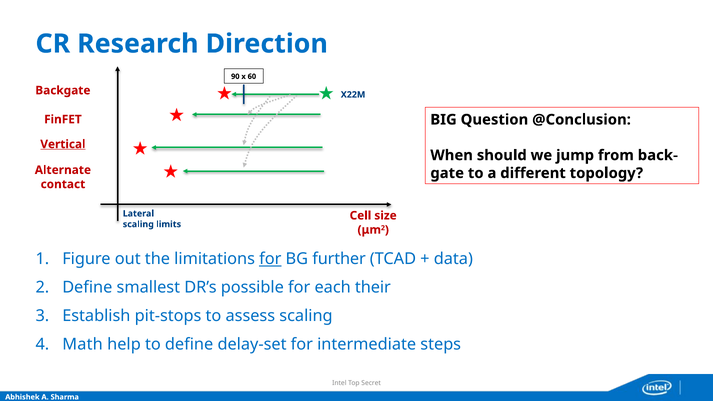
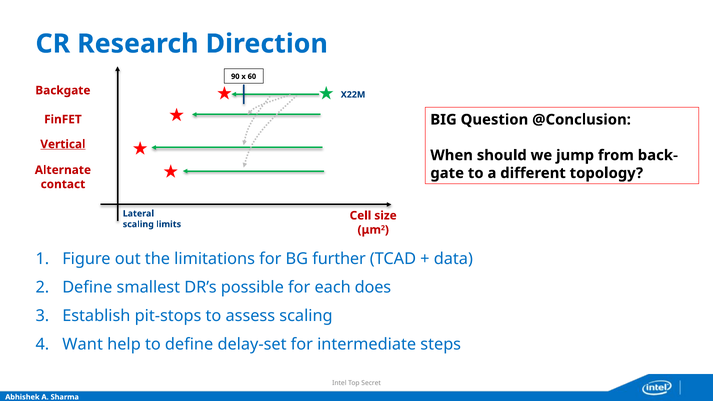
for at (270, 259) underline: present -> none
their: their -> does
Math: Math -> Want
